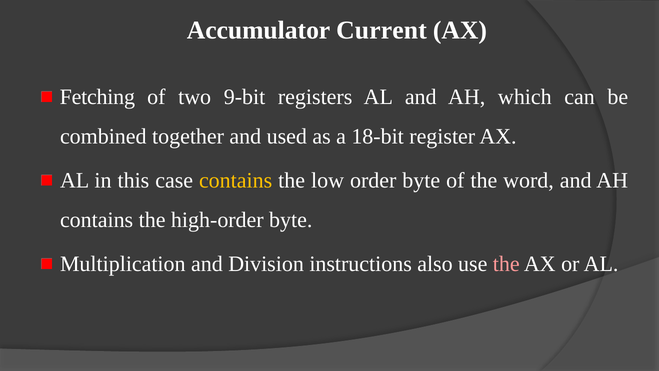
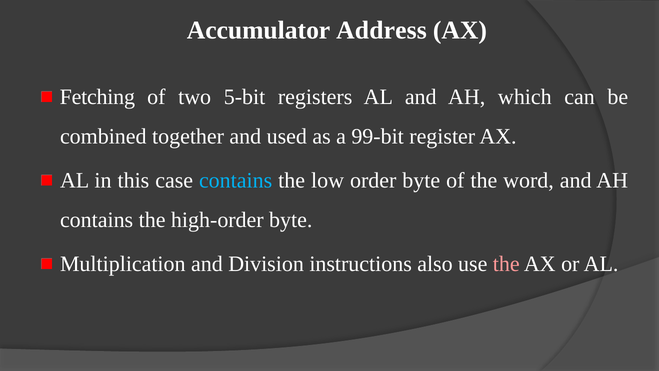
Current: Current -> Address
9-bit: 9-bit -> 5-bit
18-bit: 18-bit -> 99-bit
contains at (236, 181) colour: yellow -> light blue
